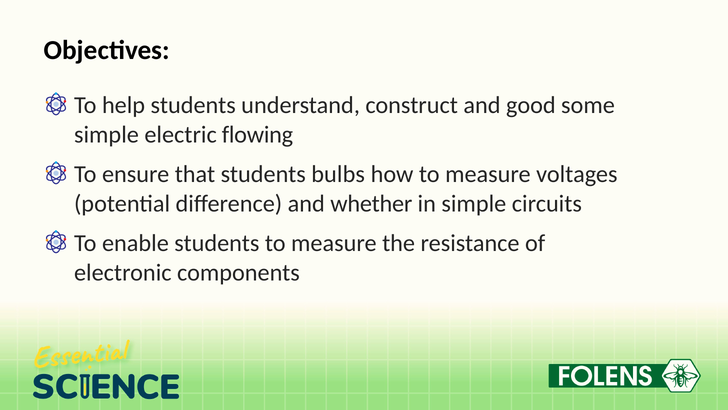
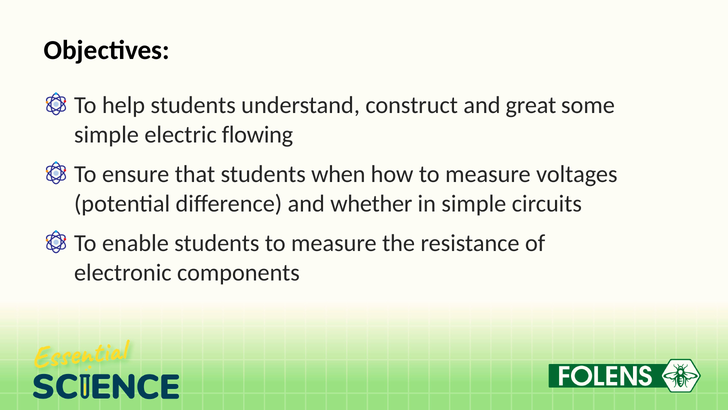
good: good -> great
bulbs: bulbs -> when
